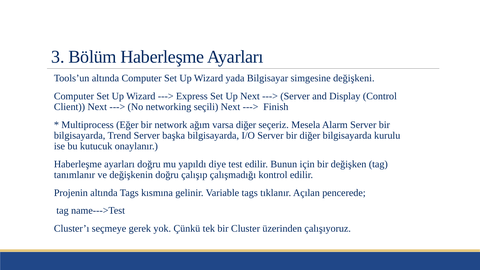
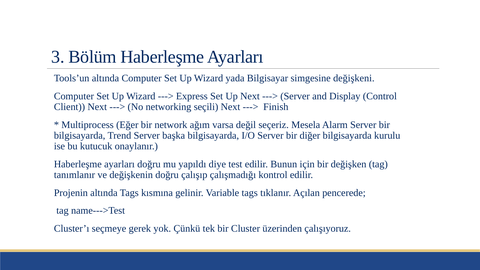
varsa diğer: diğer -> değil
